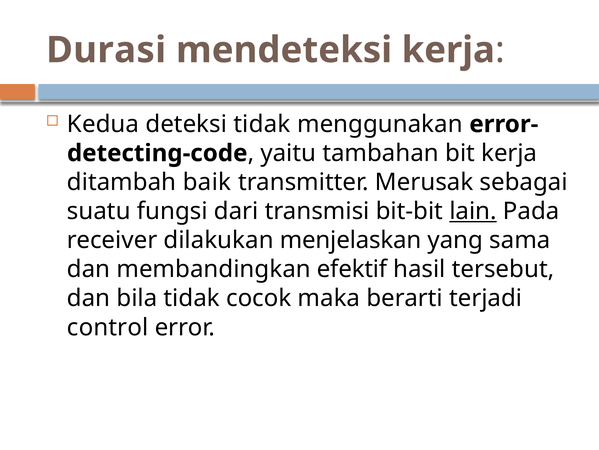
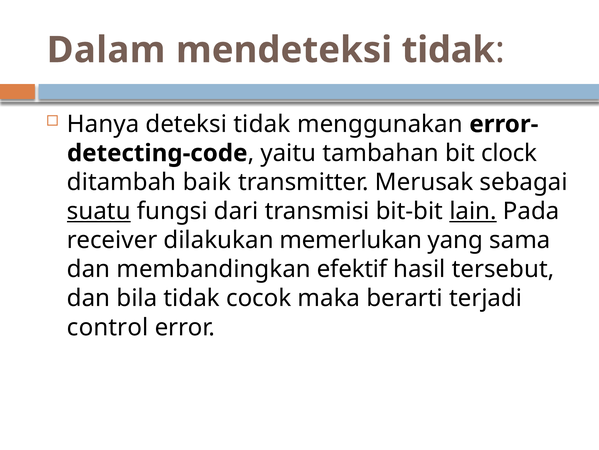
Durasi: Durasi -> Dalam
mendeteksi kerja: kerja -> tidak
Kedua: Kedua -> Hanya
bit kerja: kerja -> clock
suatu underline: none -> present
menjelaskan: menjelaskan -> memerlukan
